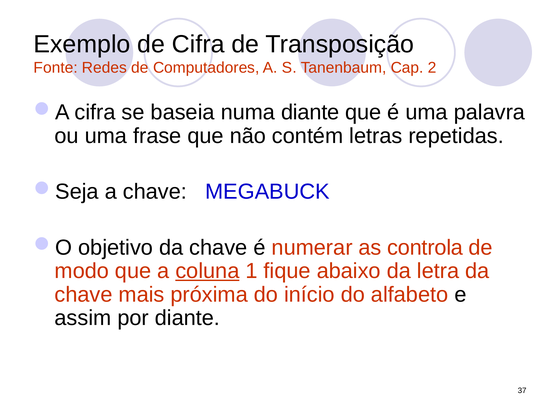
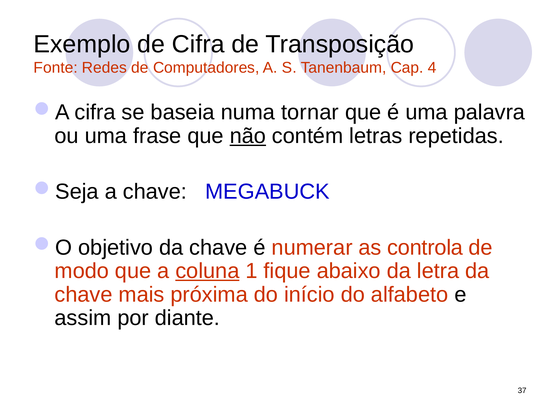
2: 2 -> 4
numa diante: diante -> tornar
não underline: none -> present
